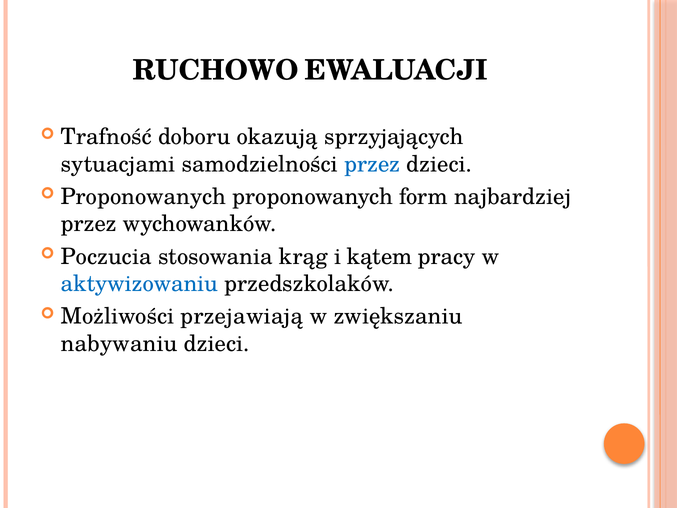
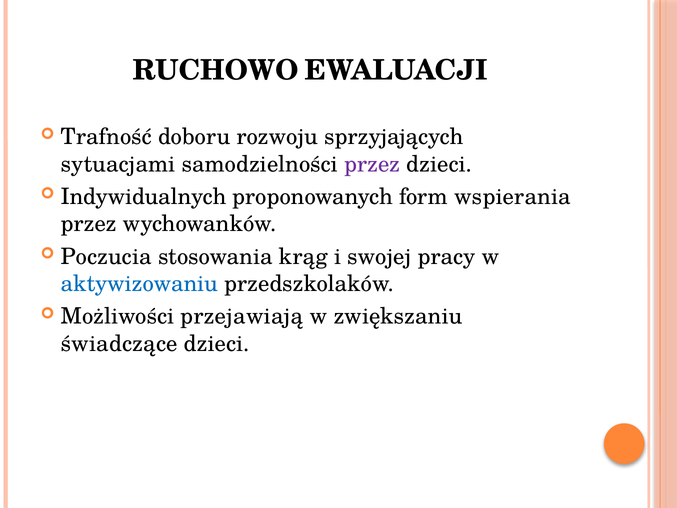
okazują: okazują -> rozwoju
przez at (372, 164) colour: blue -> purple
Proponowanych at (144, 197): Proponowanych -> Indywidualnych
najbardziej: najbardziej -> wspierania
kątem: kątem -> swojej
nabywaniu: nabywaniu -> świadczące
